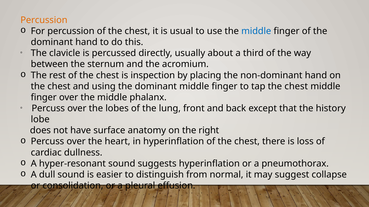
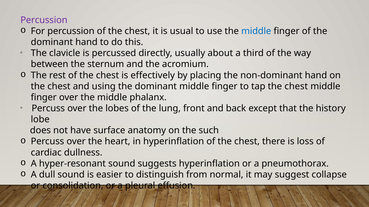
Percussion at (44, 20) colour: orange -> purple
inspection: inspection -> effectively
right: right -> such
